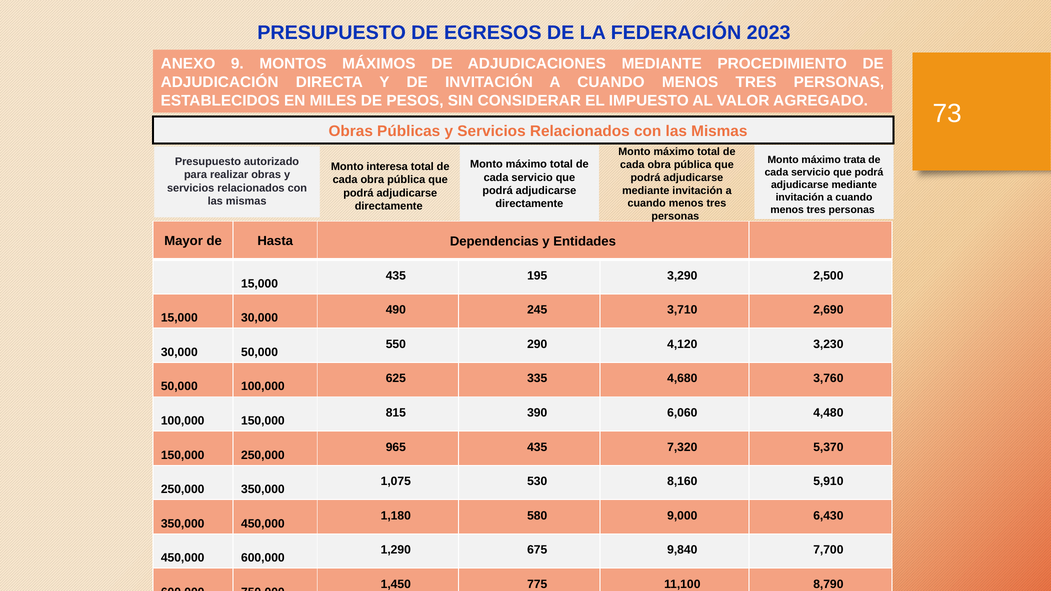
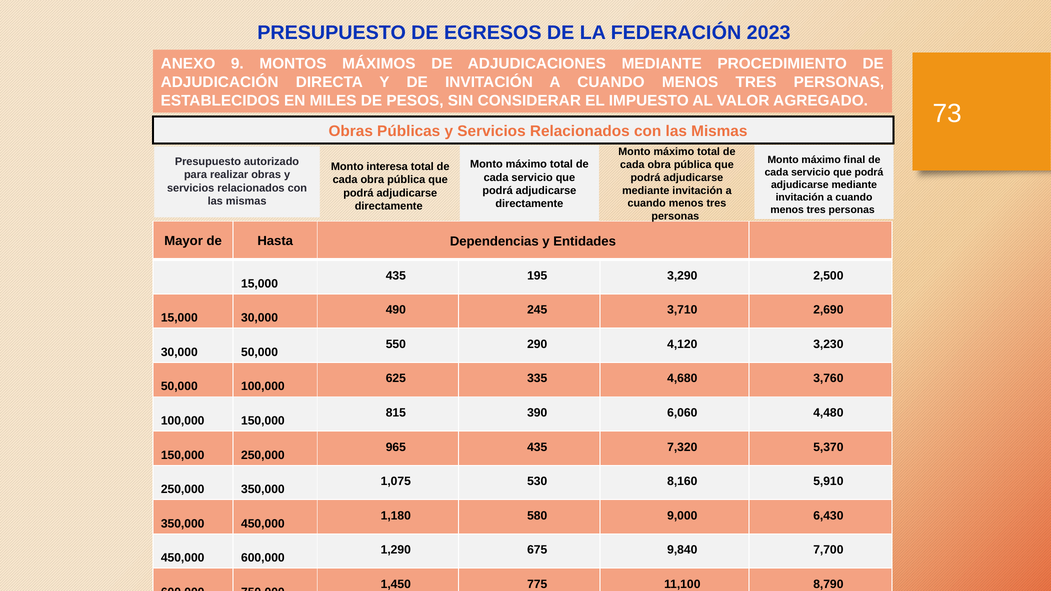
trata: trata -> final
